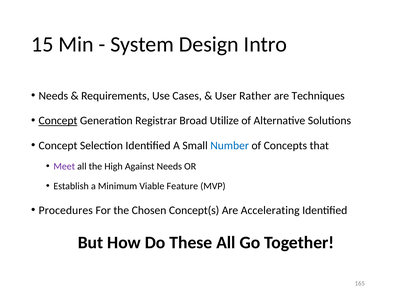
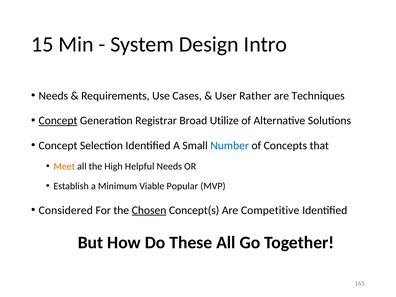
Meet colour: purple -> orange
Against: Against -> Helpful
Feature: Feature -> Popular
Procedures: Procedures -> Considered
Chosen underline: none -> present
Accelerating: Accelerating -> Competitive
